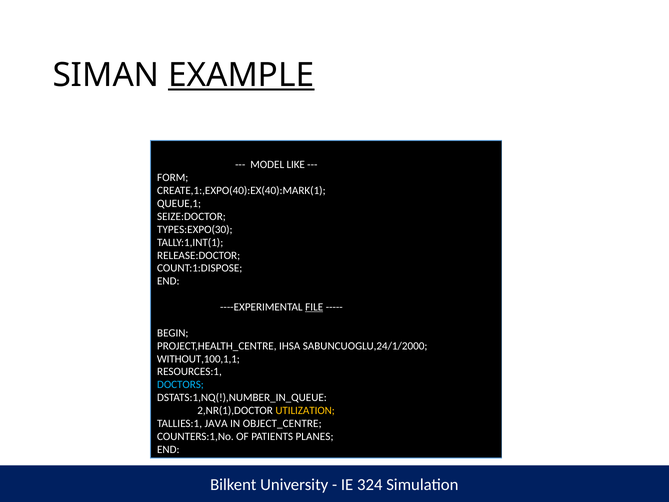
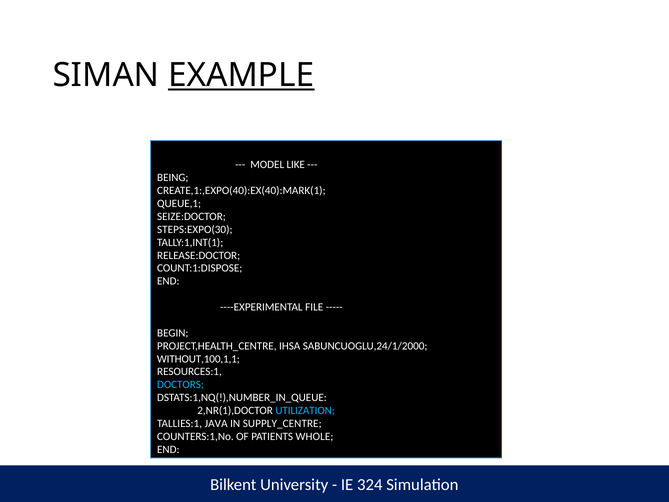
FORM: FORM -> BEING
TYPES:EXPO(30: TYPES:EXPO(30 -> STEPS:EXPO(30
FILE underline: present -> none
UTILIZATION colour: yellow -> light blue
OBJECT_CENTRE: OBJECT_CENTRE -> SUPPLY_CENTRE
PLANES: PLANES -> WHOLE
